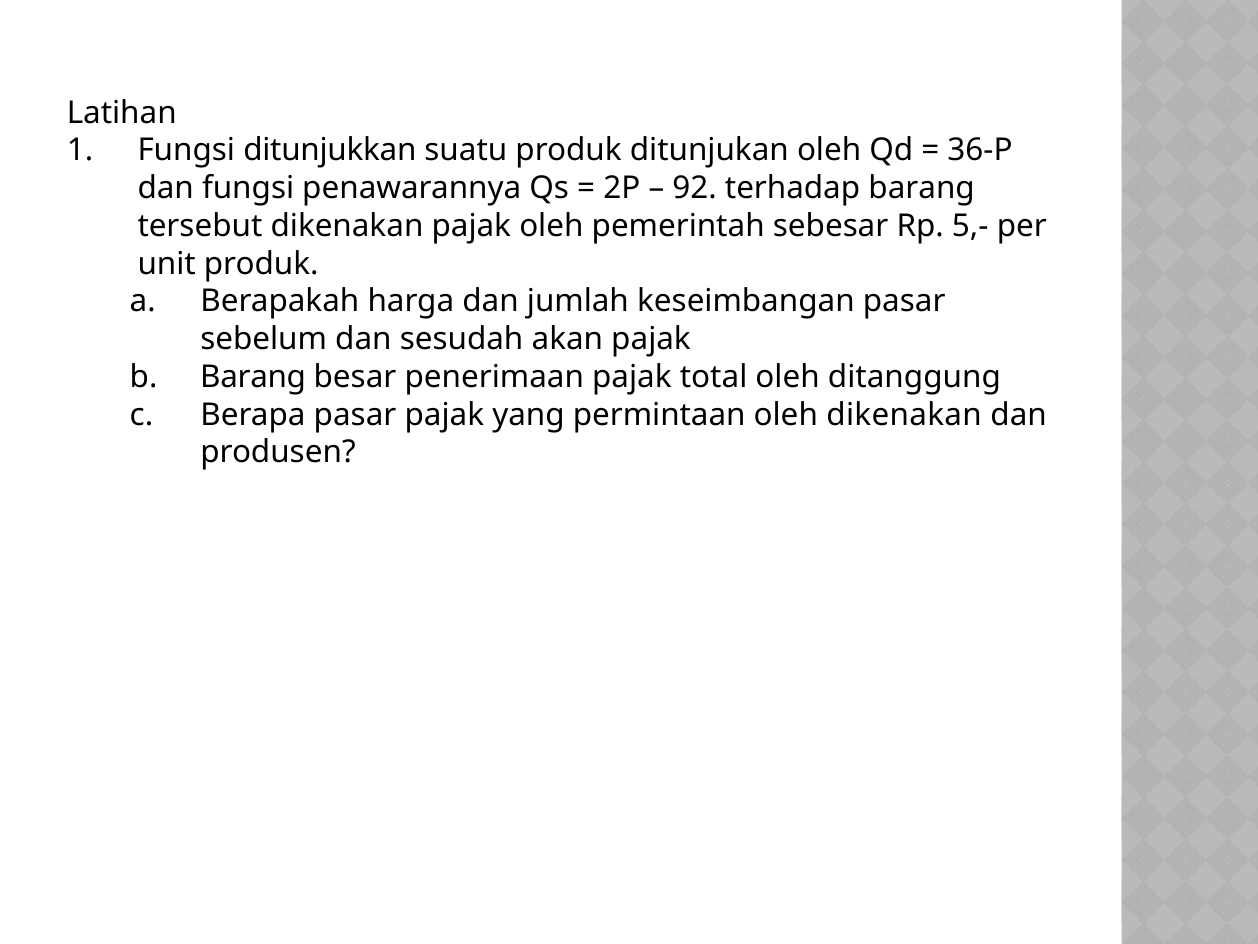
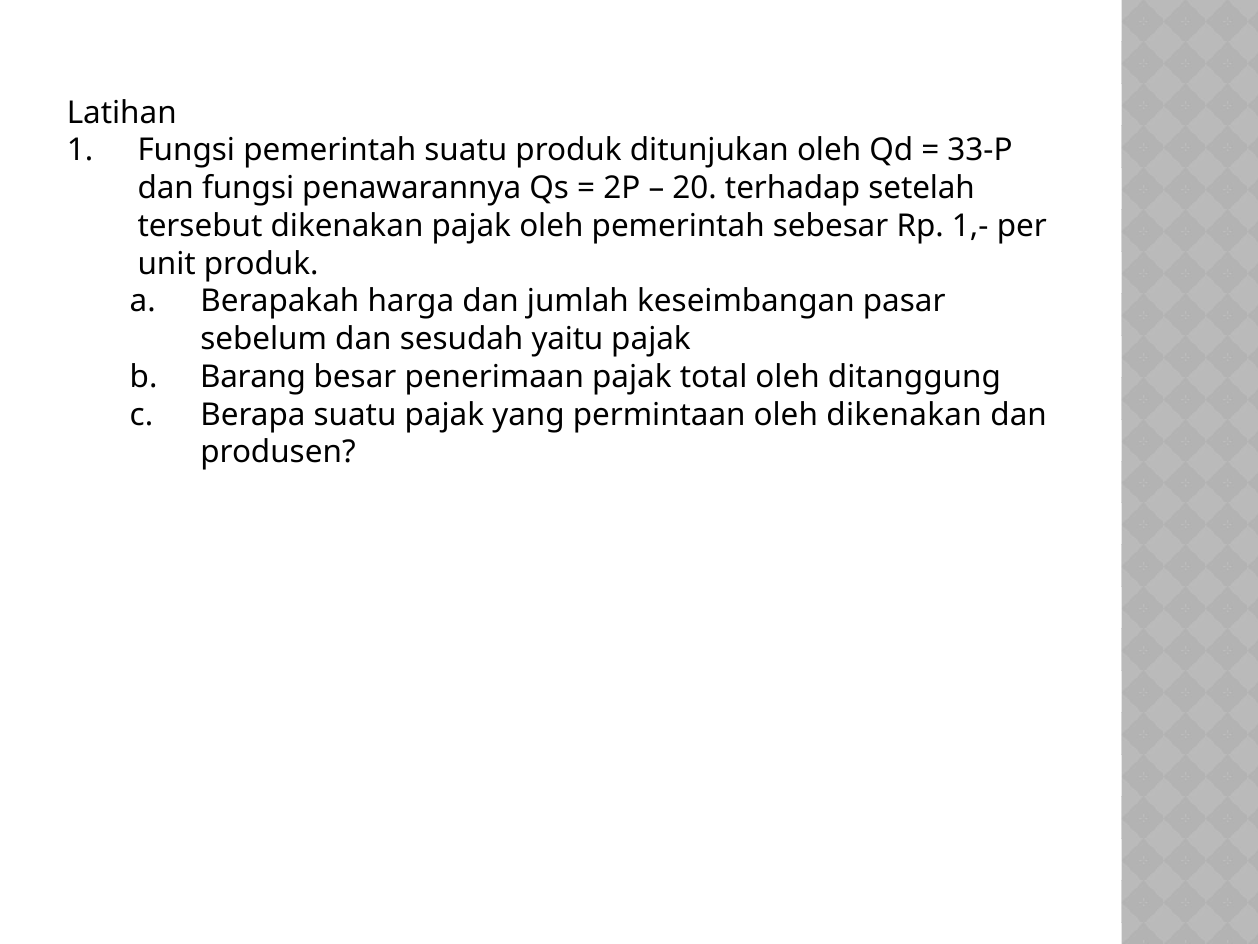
Fungsi ditunjukkan: ditunjukkan -> pemerintah
36-P: 36-P -> 33-P
92: 92 -> 20
terhadap barang: barang -> setelah
5,-: 5,- -> 1,-
akan: akan -> yaitu
Berapa pasar: pasar -> suatu
